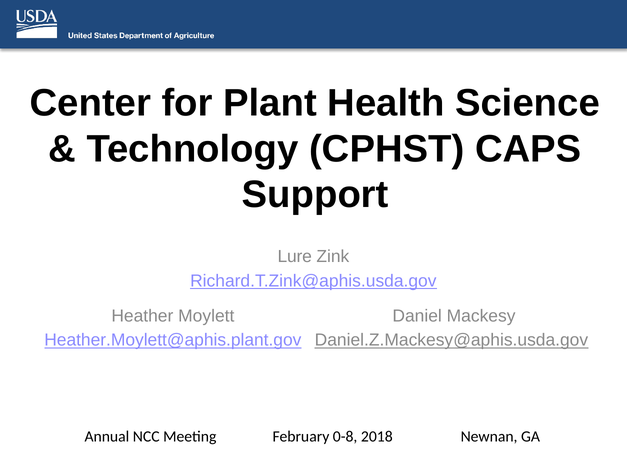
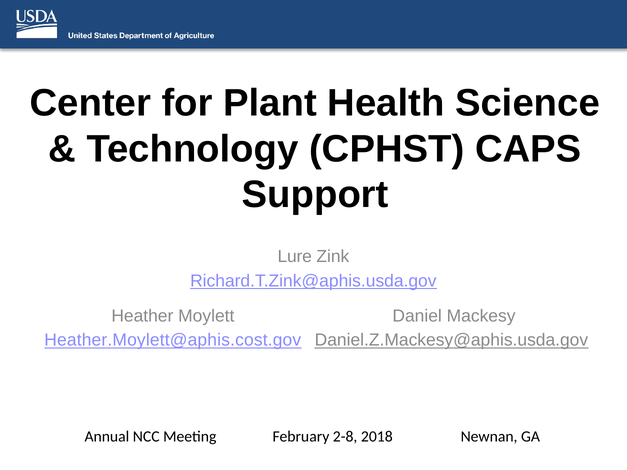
Heather.Moylett@aphis.plant.gov: Heather.Moylett@aphis.plant.gov -> Heather.Moylett@aphis.cost.gov
0-8: 0-8 -> 2-8
